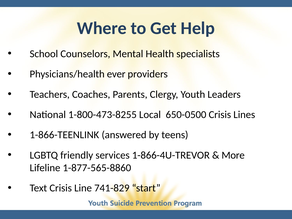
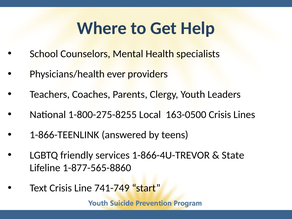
1-800-473-8255: 1-800-473-8255 -> 1-800-275-8255
650-0500: 650-0500 -> 163-0500
More: More -> State
741-829: 741-829 -> 741-749
